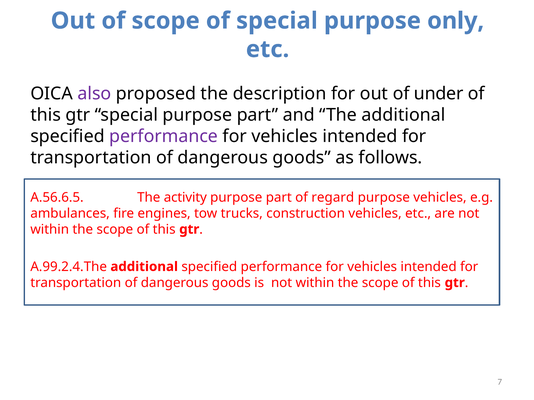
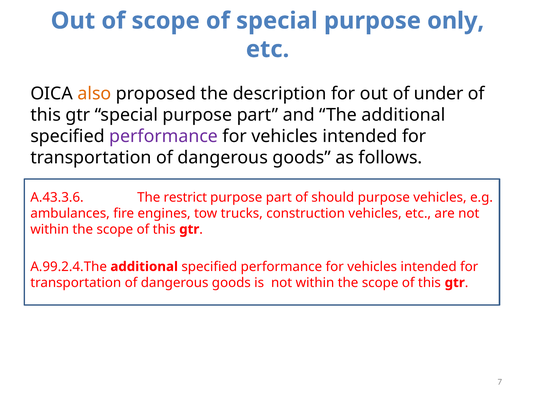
also colour: purple -> orange
A.56.6.5: A.56.6.5 -> A.43.3.6
activity: activity -> restrict
regard: regard -> should
